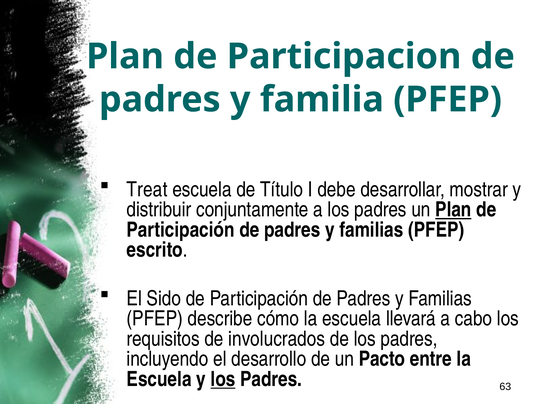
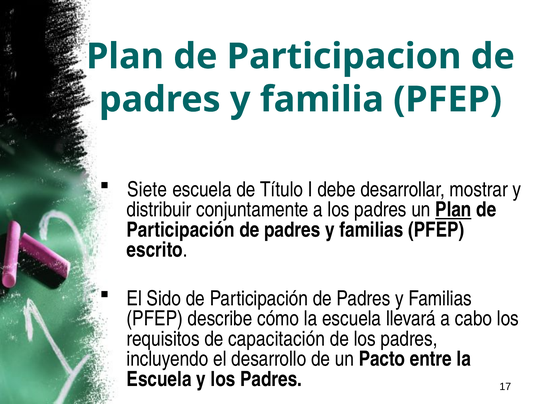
Treat: Treat -> Siete
involucrados: involucrados -> capacitación
los at (223, 379) underline: present -> none
63: 63 -> 17
